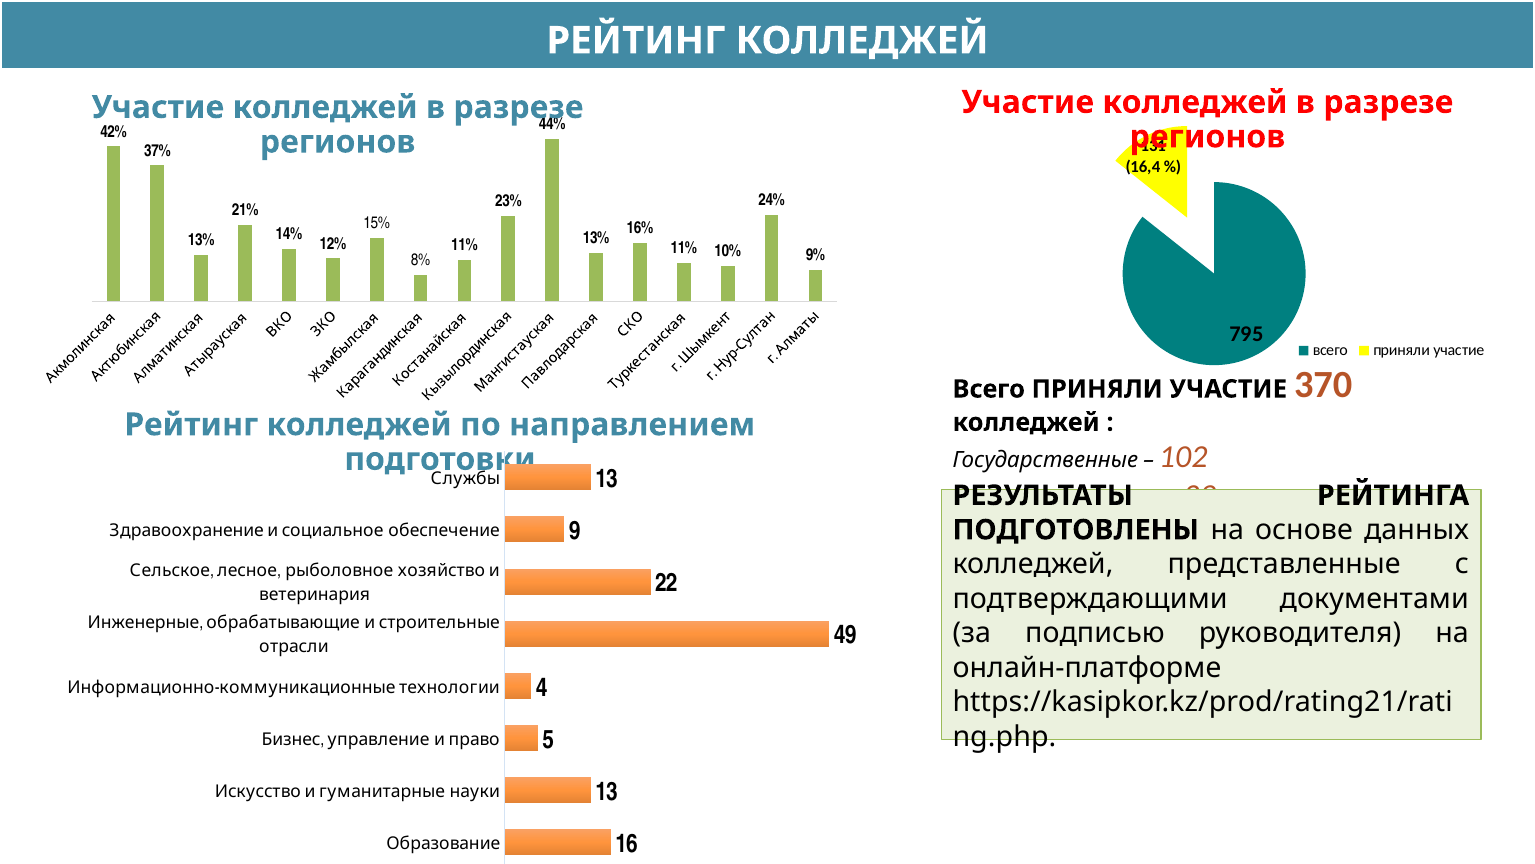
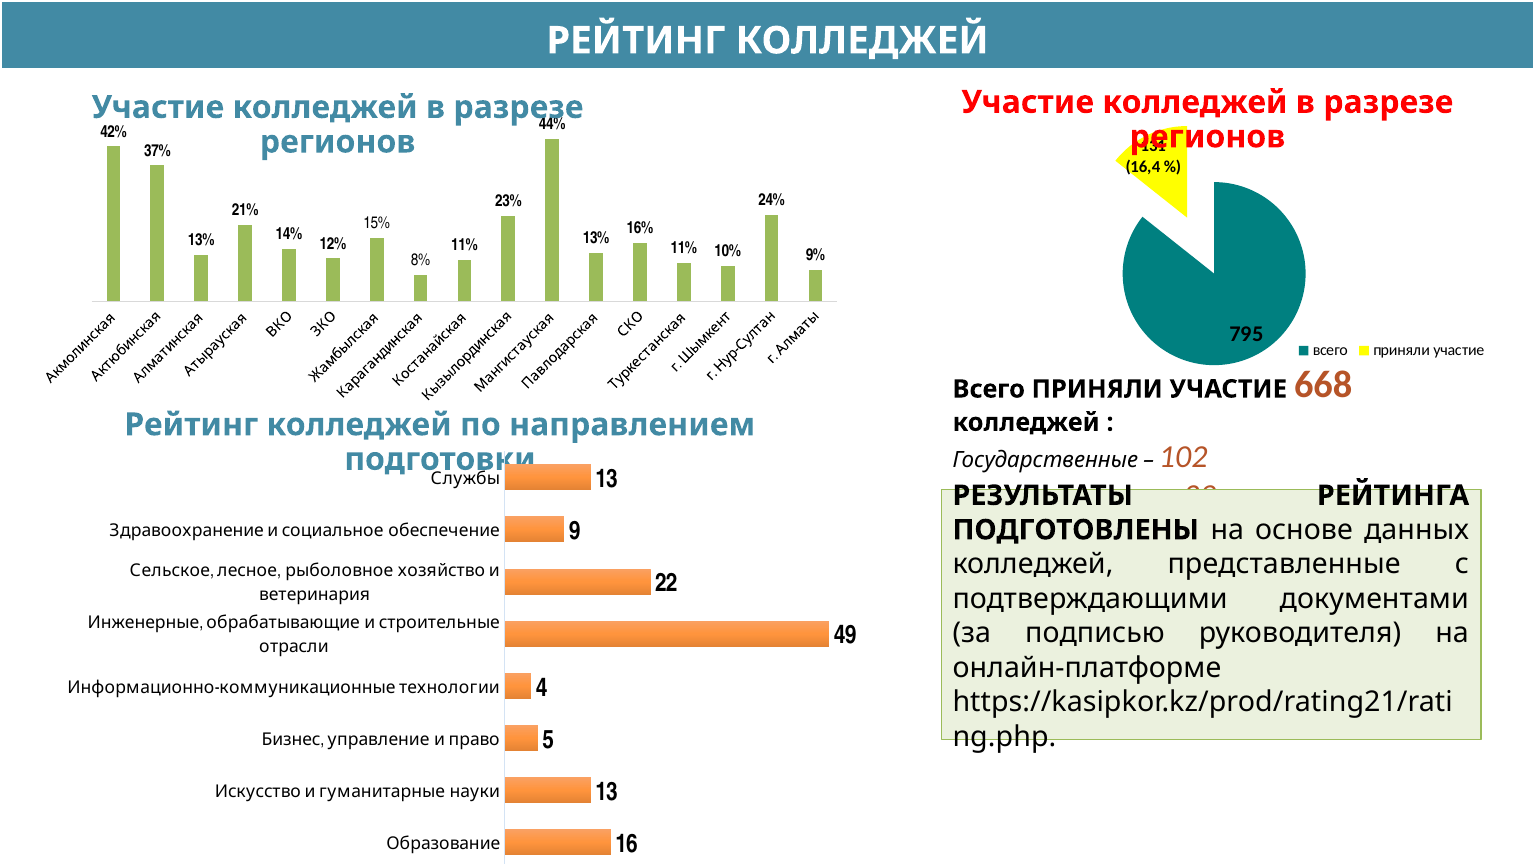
370: 370 -> 668
